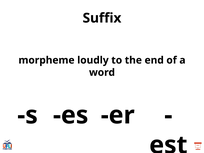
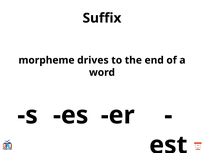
loudly: loudly -> drives
